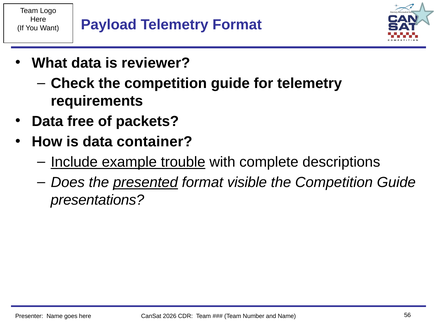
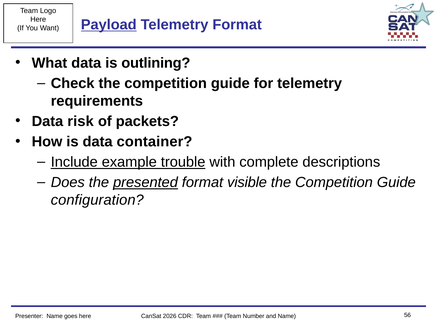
Payload underline: none -> present
reviewer: reviewer -> outlining
free: free -> risk
presentations: presentations -> configuration
